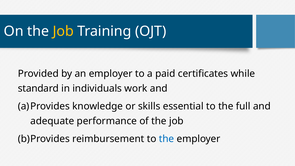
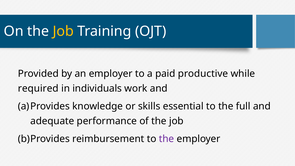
certificates: certificates -> productive
standard: standard -> required
the at (167, 139) colour: blue -> purple
